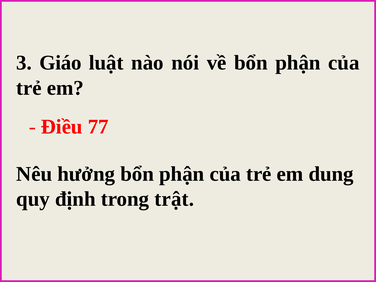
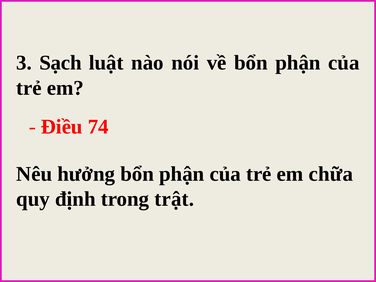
Giáo: Giáo -> Sạch
77: 77 -> 74
dung: dung -> chữa
